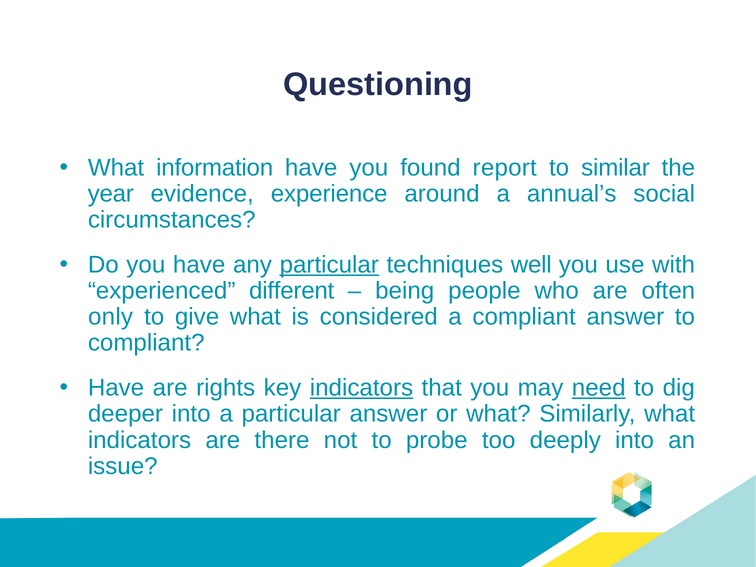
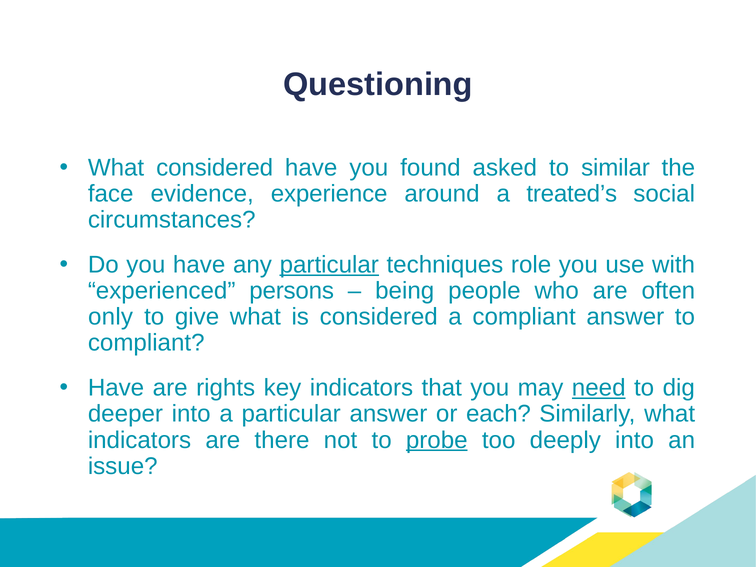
What information: information -> considered
report: report -> asked
year: year -> face
annual’s: annual’s -> treated’s
well: well -> role
different: different -> persons
indicators at (361, 388) underline: present -> none
or what: what -> each
probe underline: none -> present
